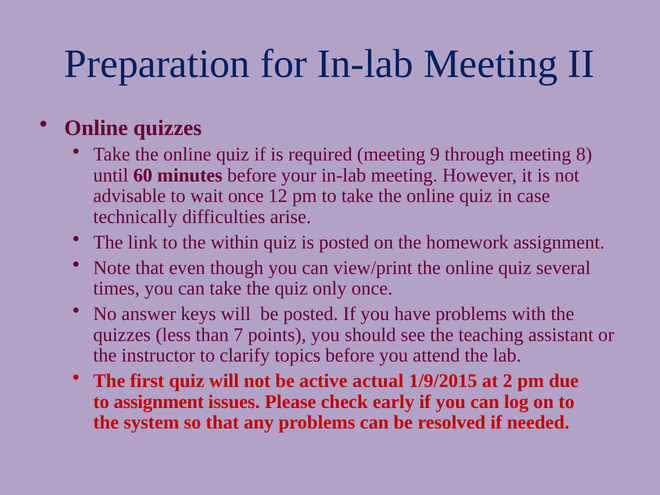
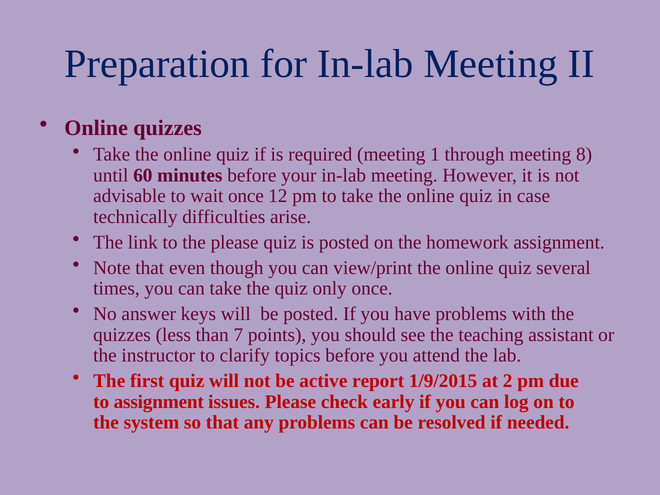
9: 9 -> 1
the within: within -> please
actual: actual -> report
